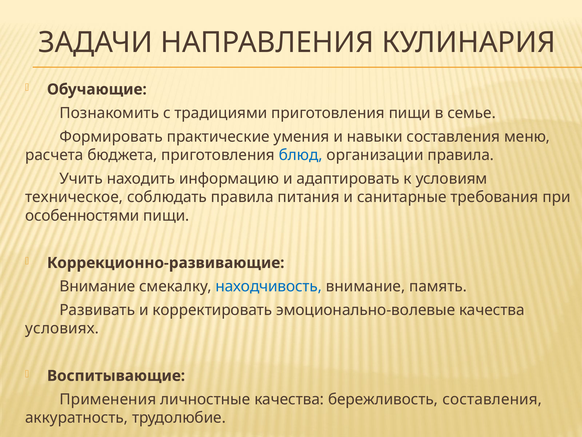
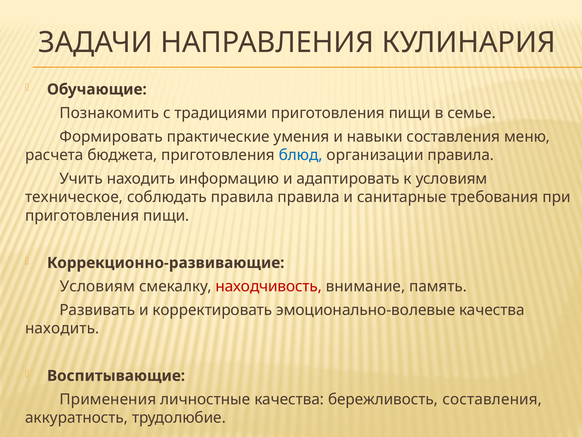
правила питания: питания -> правила
особенностями at (82, 215): особенностями -> приготовления
Внимание at (97, 286): Внимание -> Условиям
находчивость colour: blue -> red
условиях at (62, 328): условиях -> находить
